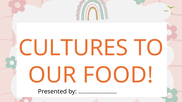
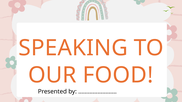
CULTURES: CULTURES -> SPEAKING
